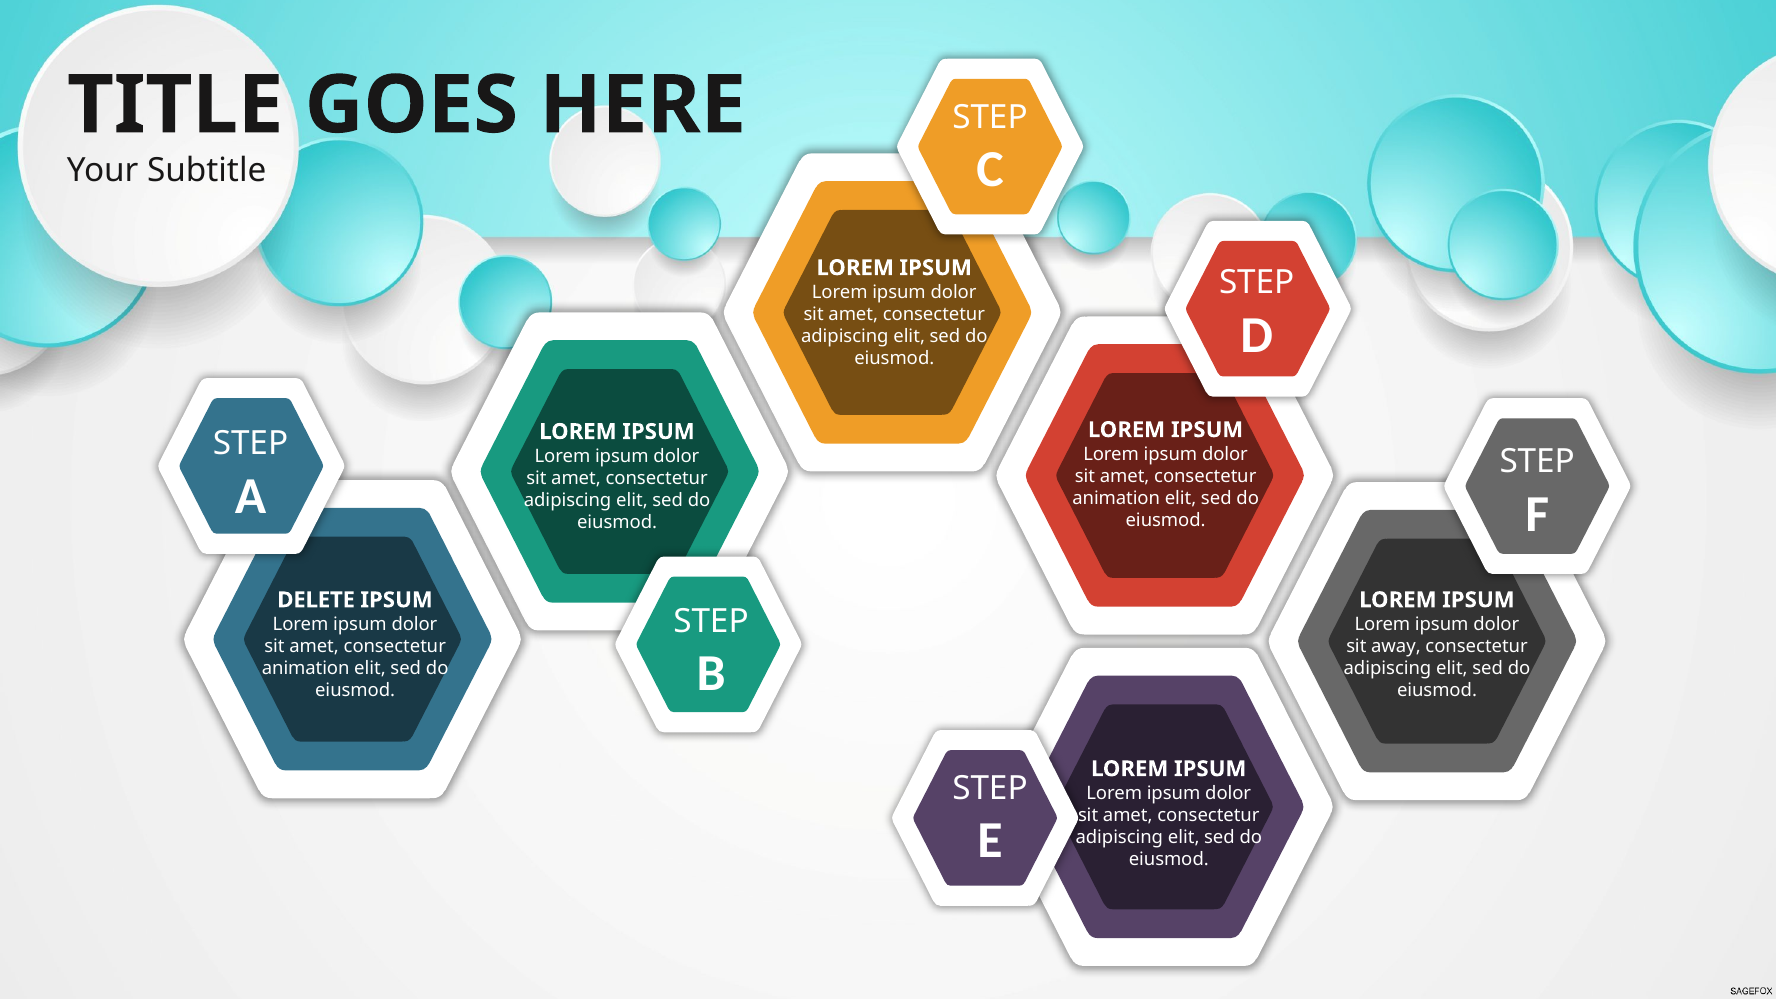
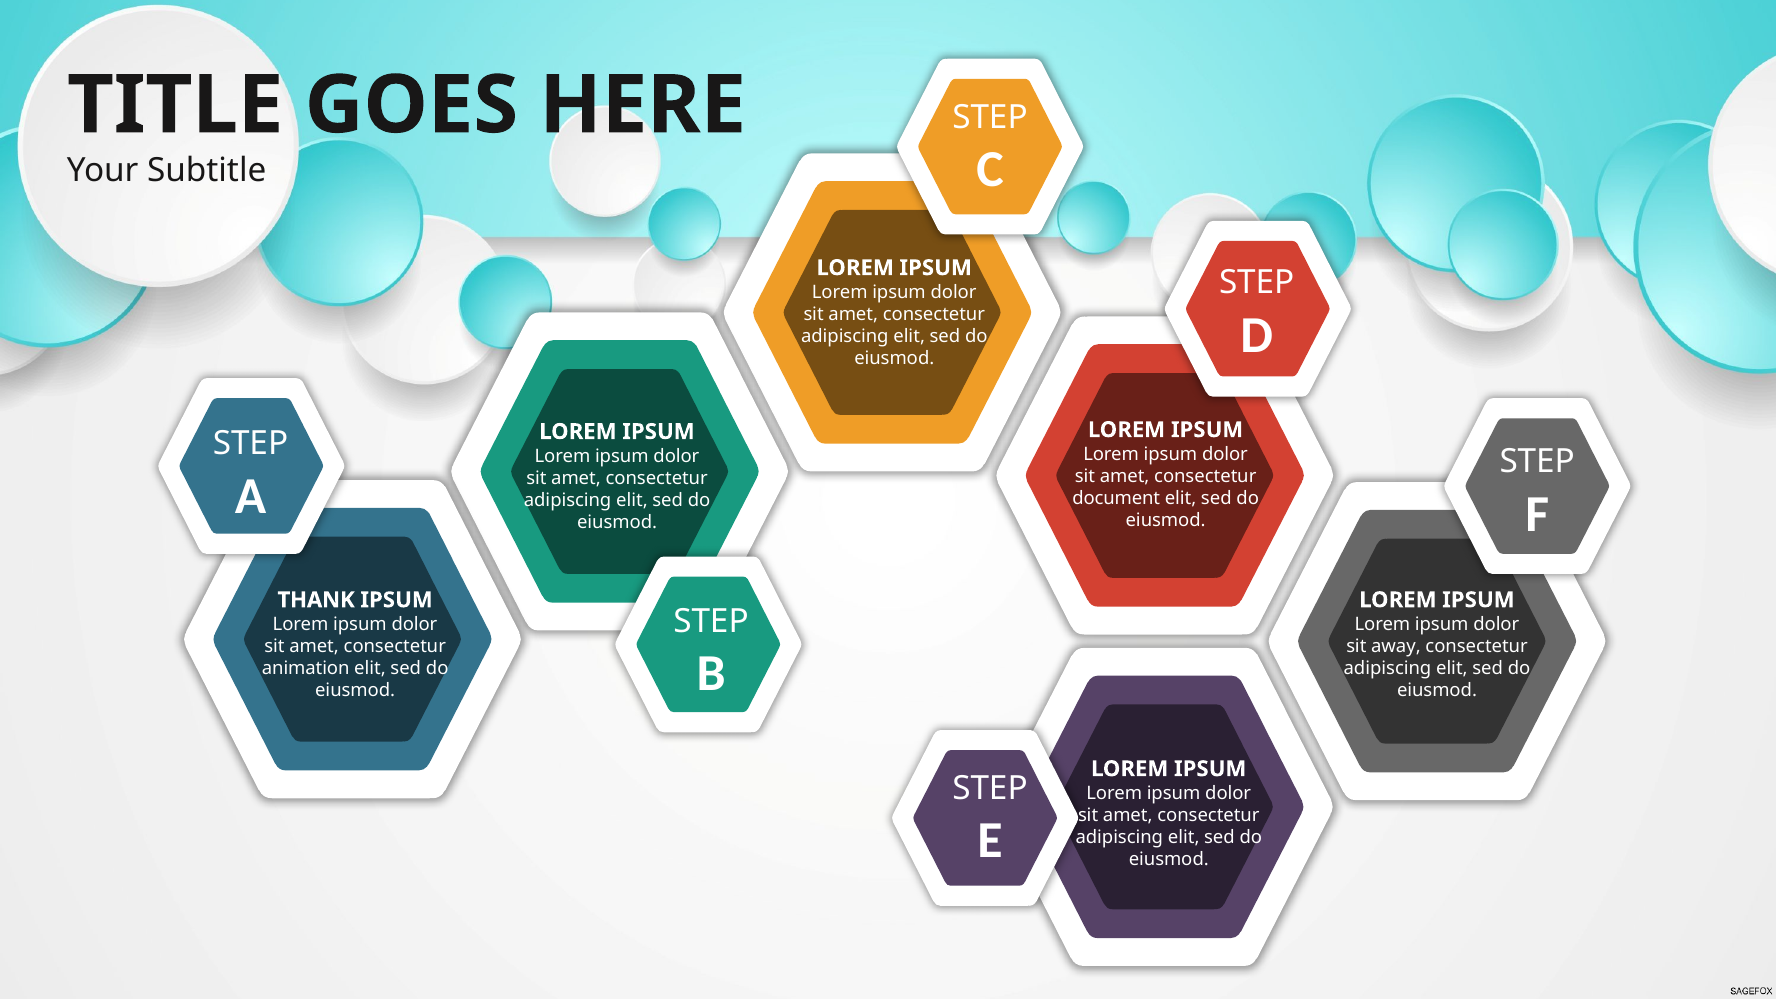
animation at (1116, 498): animation -> document
DELETE: DELETE -> THANK
